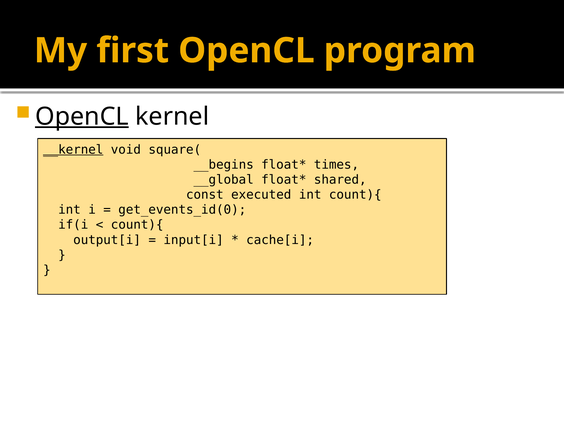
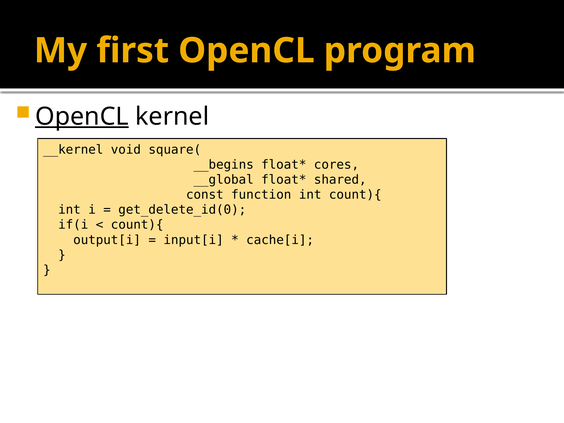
__kernel underline: present -> none
times: times -> cores
executed: executed -> function
get_events_id(0: get_events_id(0 -> get_delete_id(0
